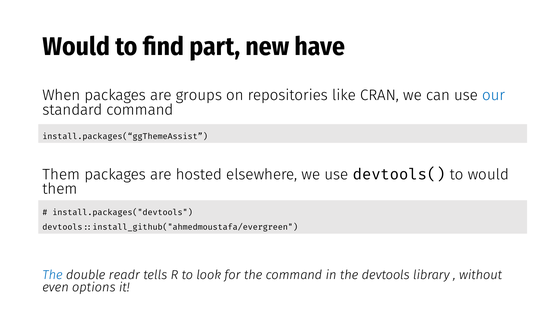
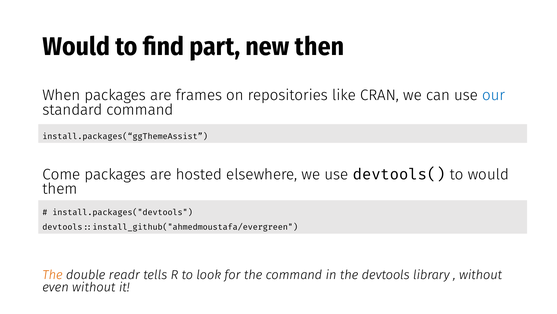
have: have -> then
groups: groups -> frames
Them at (61, 174): Them -> Come
The at (53, 274) colour: blue -> orange
even options: options -> without
